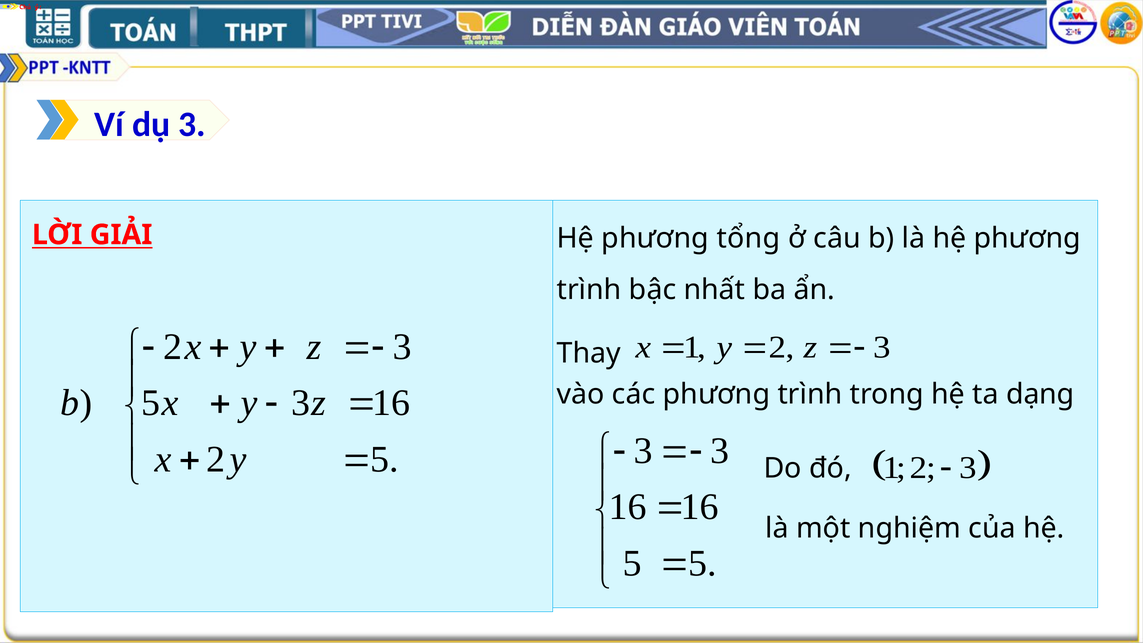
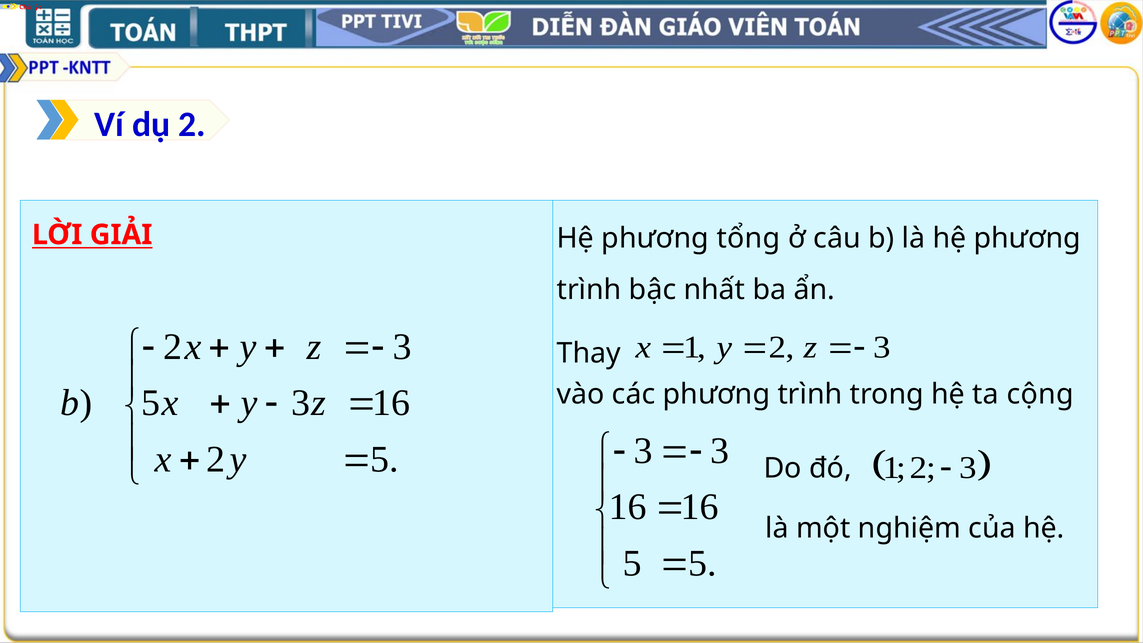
dụ 3: 3 -> 2
dạng: dạng -> cộng
